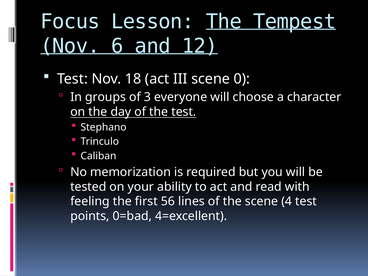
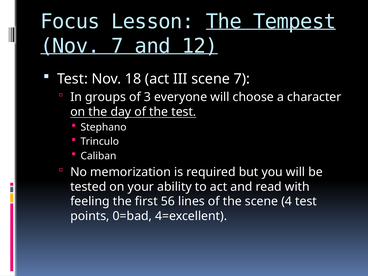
Nov 6: 6 -> 7
scene 0: 0 -> 7
